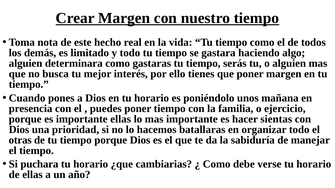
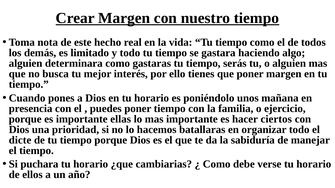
sientas: sientas -> ciertos
otras: otras -> dicte
de ellas: ellas -> ellos
